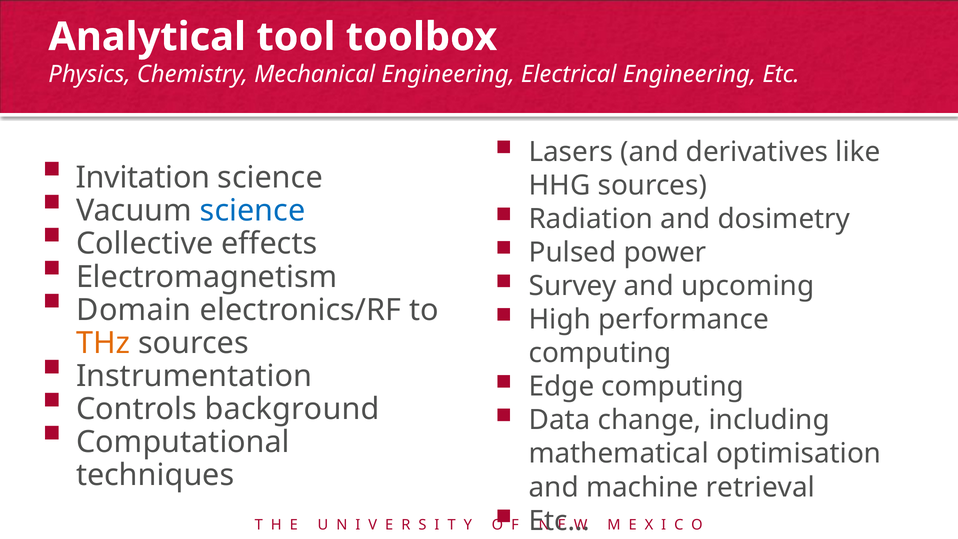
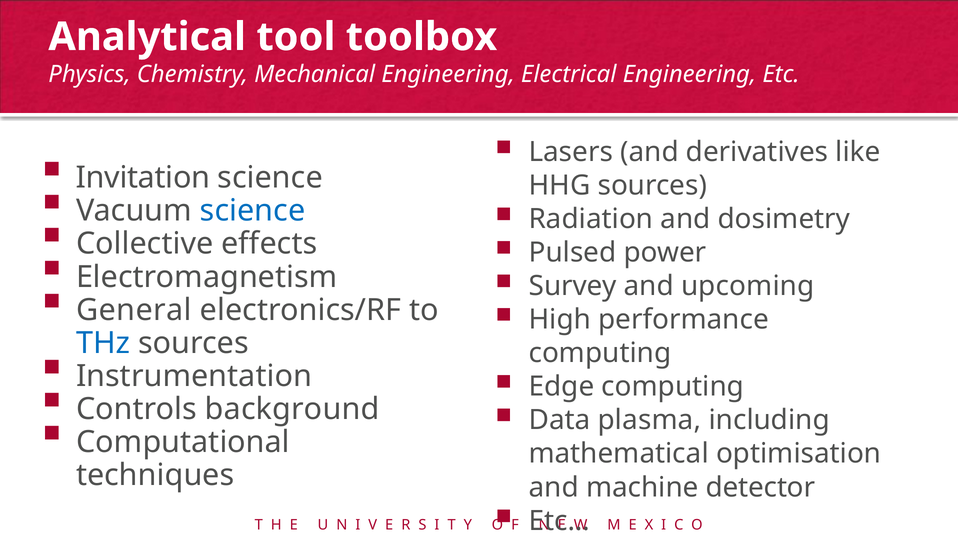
Domain: Domain -> General
THz colour: orange -> blue
change: change -> plasma
retrieval: retrieval -> detector
